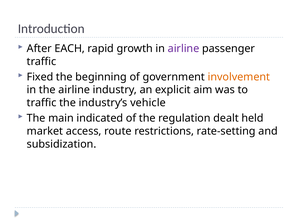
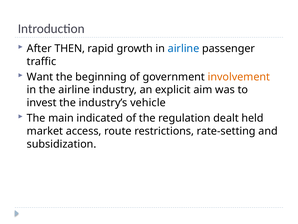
EACH: EACH -> THEN
airline at (184, 48) colour: purple -> blue
Fixed: Fixed -> Want
traffic at (42, 103): traffic -> invest
